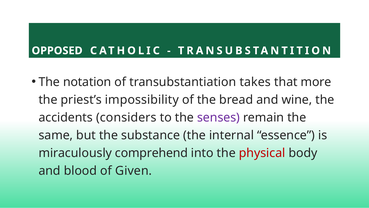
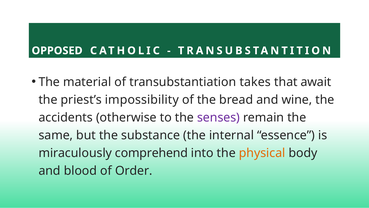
notation: notation -> material
more: more -> await
considers: considers -> otherwise
physical colour: red -> orange
Given: Given -> Order
